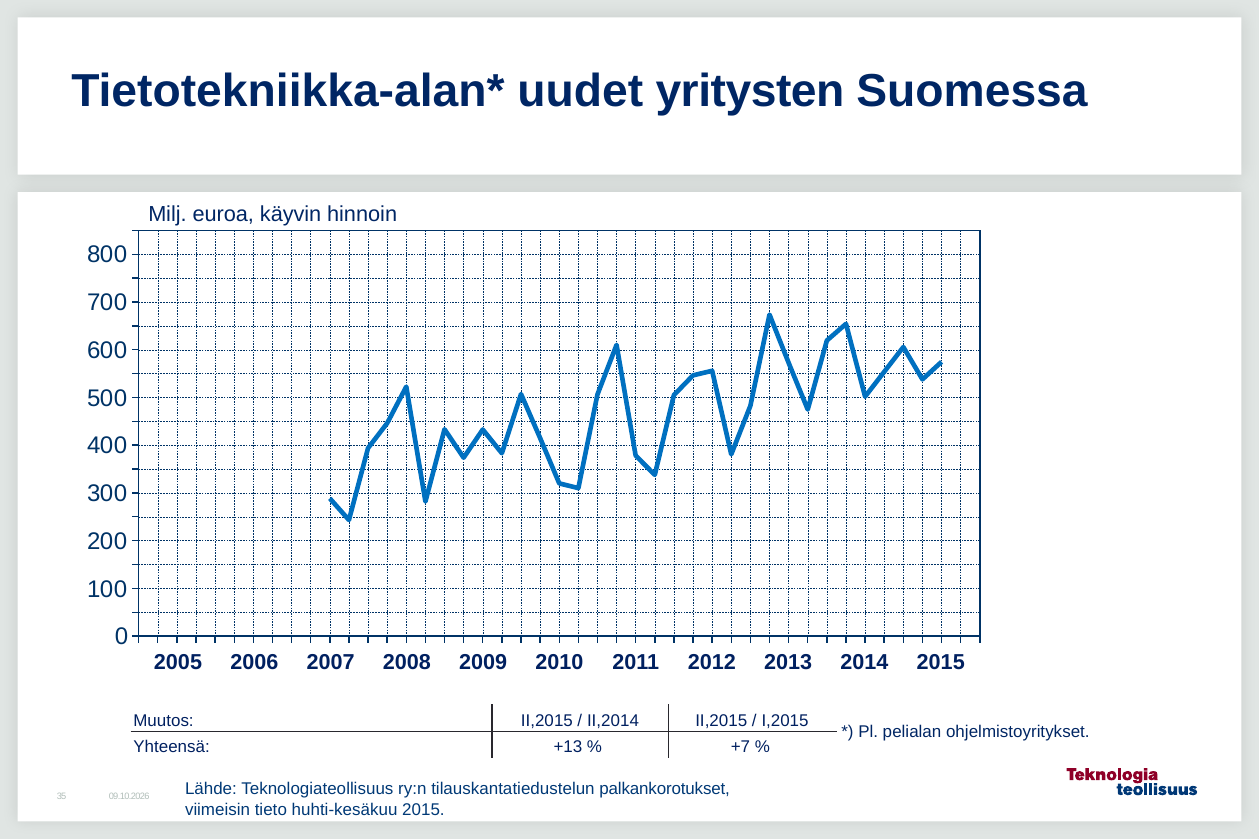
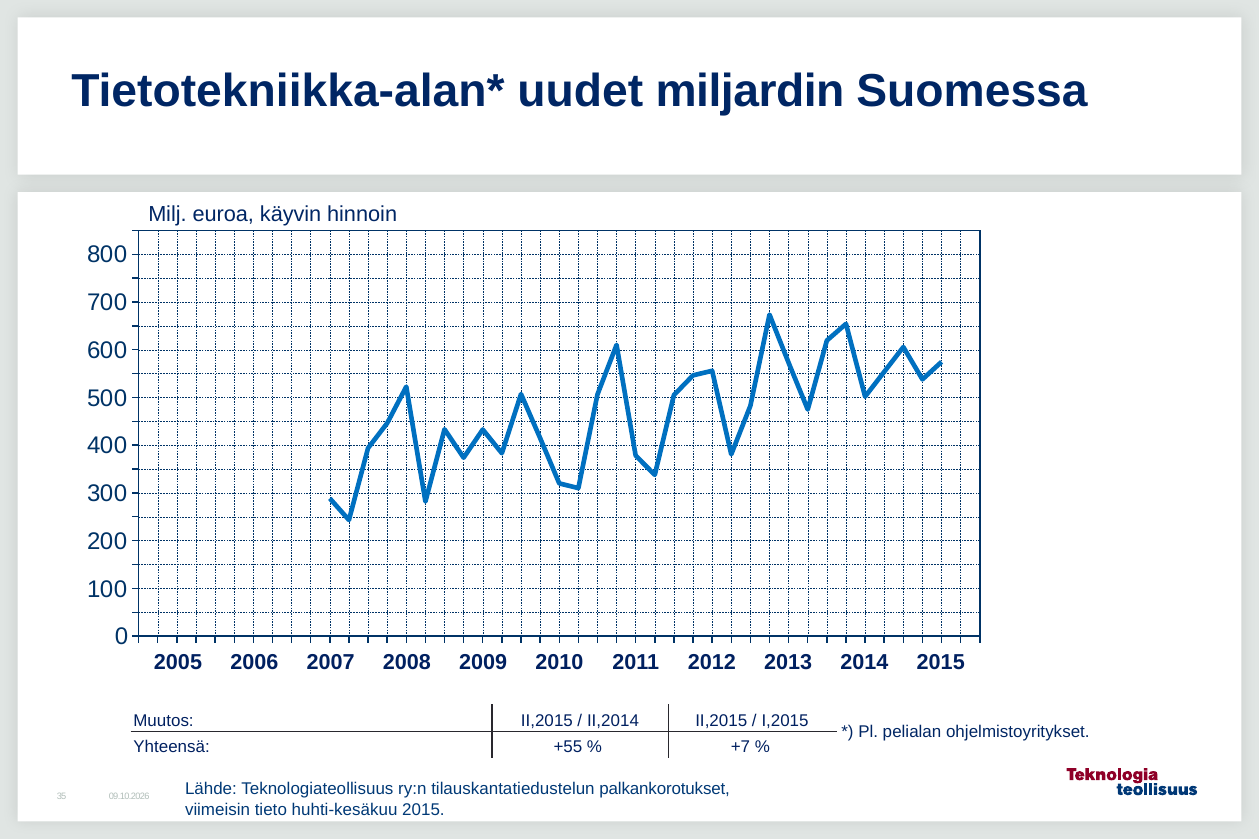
yritysten: yritysten -> miljardin
+13: +13 -> +55
